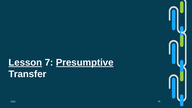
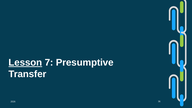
Presumptive underline: present -> none
